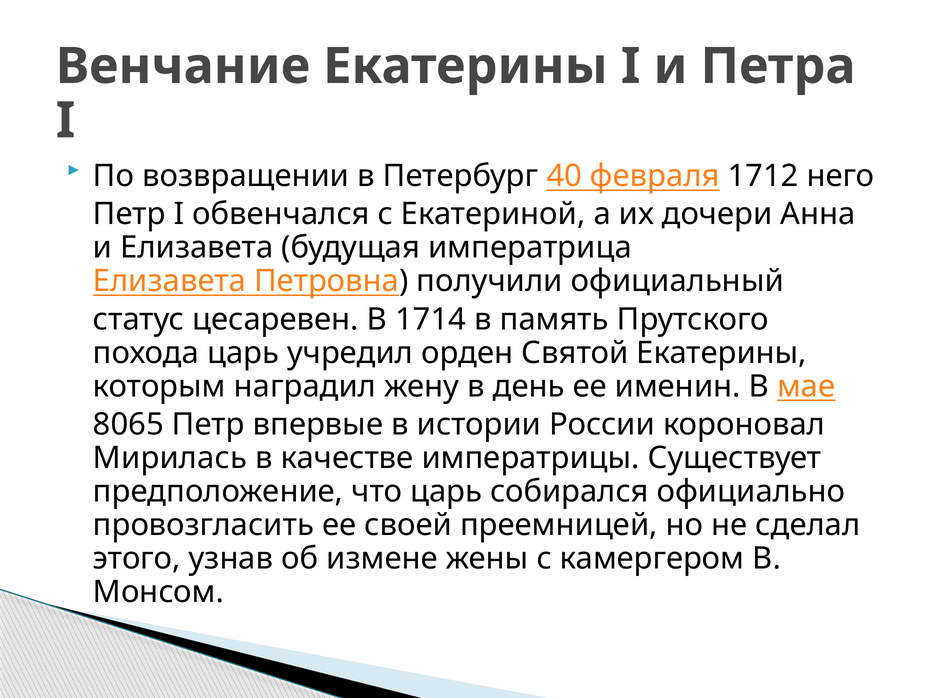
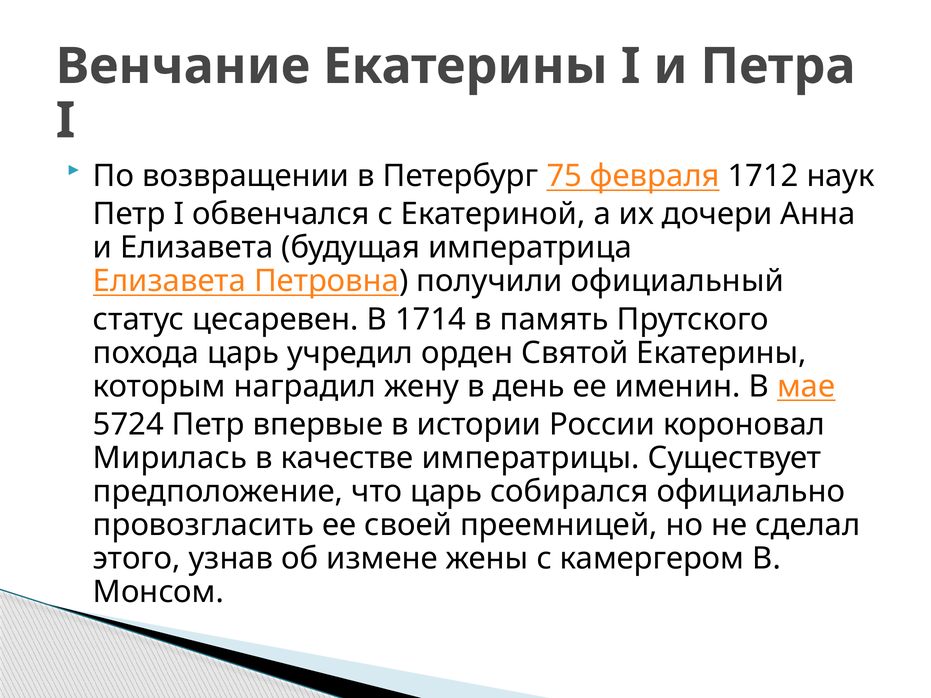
40: 40 -> 75
него: него -> наук
8065: 8065 -> 5724
